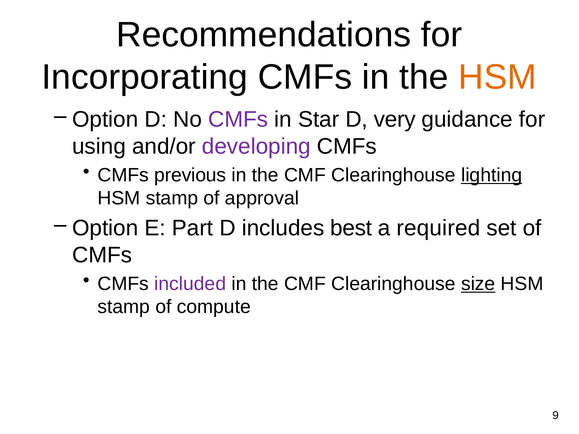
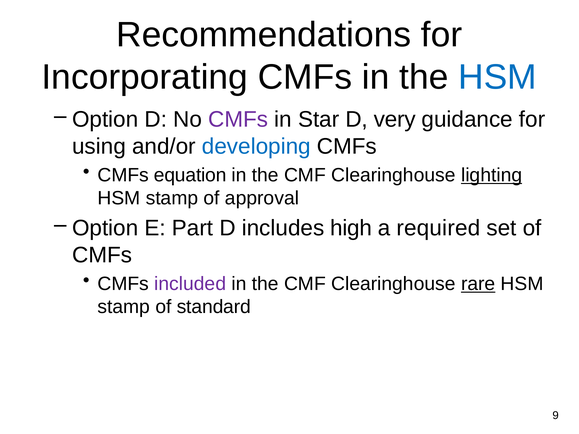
HSM at (497, 77) colour: orange -> blue
developing colour: purple -> blue
previous: previous -> equation
best: best -> high
size: size -> rare
compute: compute -> standard
